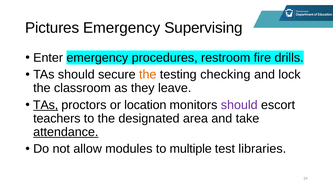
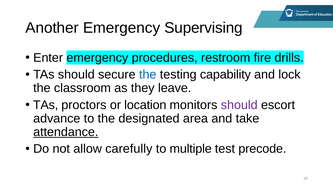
Pictures: Pictures -> Another
the at (148, 75) colour: orange -> blue
checking: checking -> capability
TAs at (46, 105) underline: present -> none
teachers: teachers -> advance
modules: modules -> carefully
libraries: libraries -> precode
